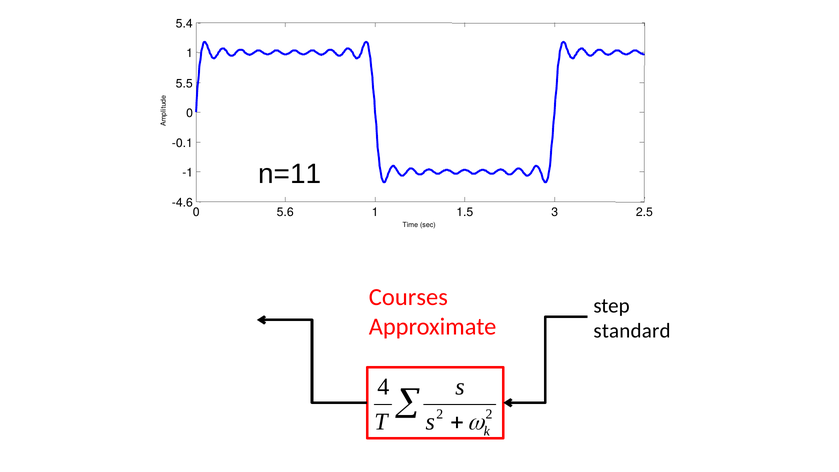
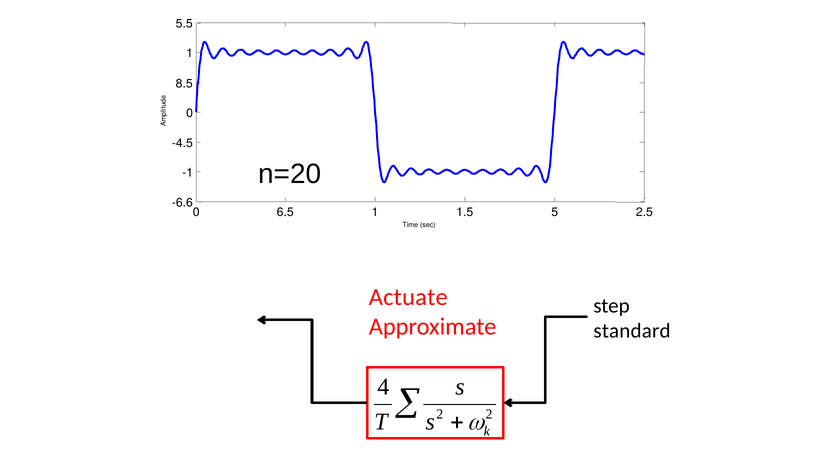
5.4: 5.4 -> 5.5
5.5: 5.5 -> 8.5
-0.1: -0.1 -> -4.5
n=11: n=11 -> n=20
-4.6: -4.6 -> -6.6
5.6: 5.6 -> 6.5
3: 3 -> 5
Courses: Courses -> Actuate
